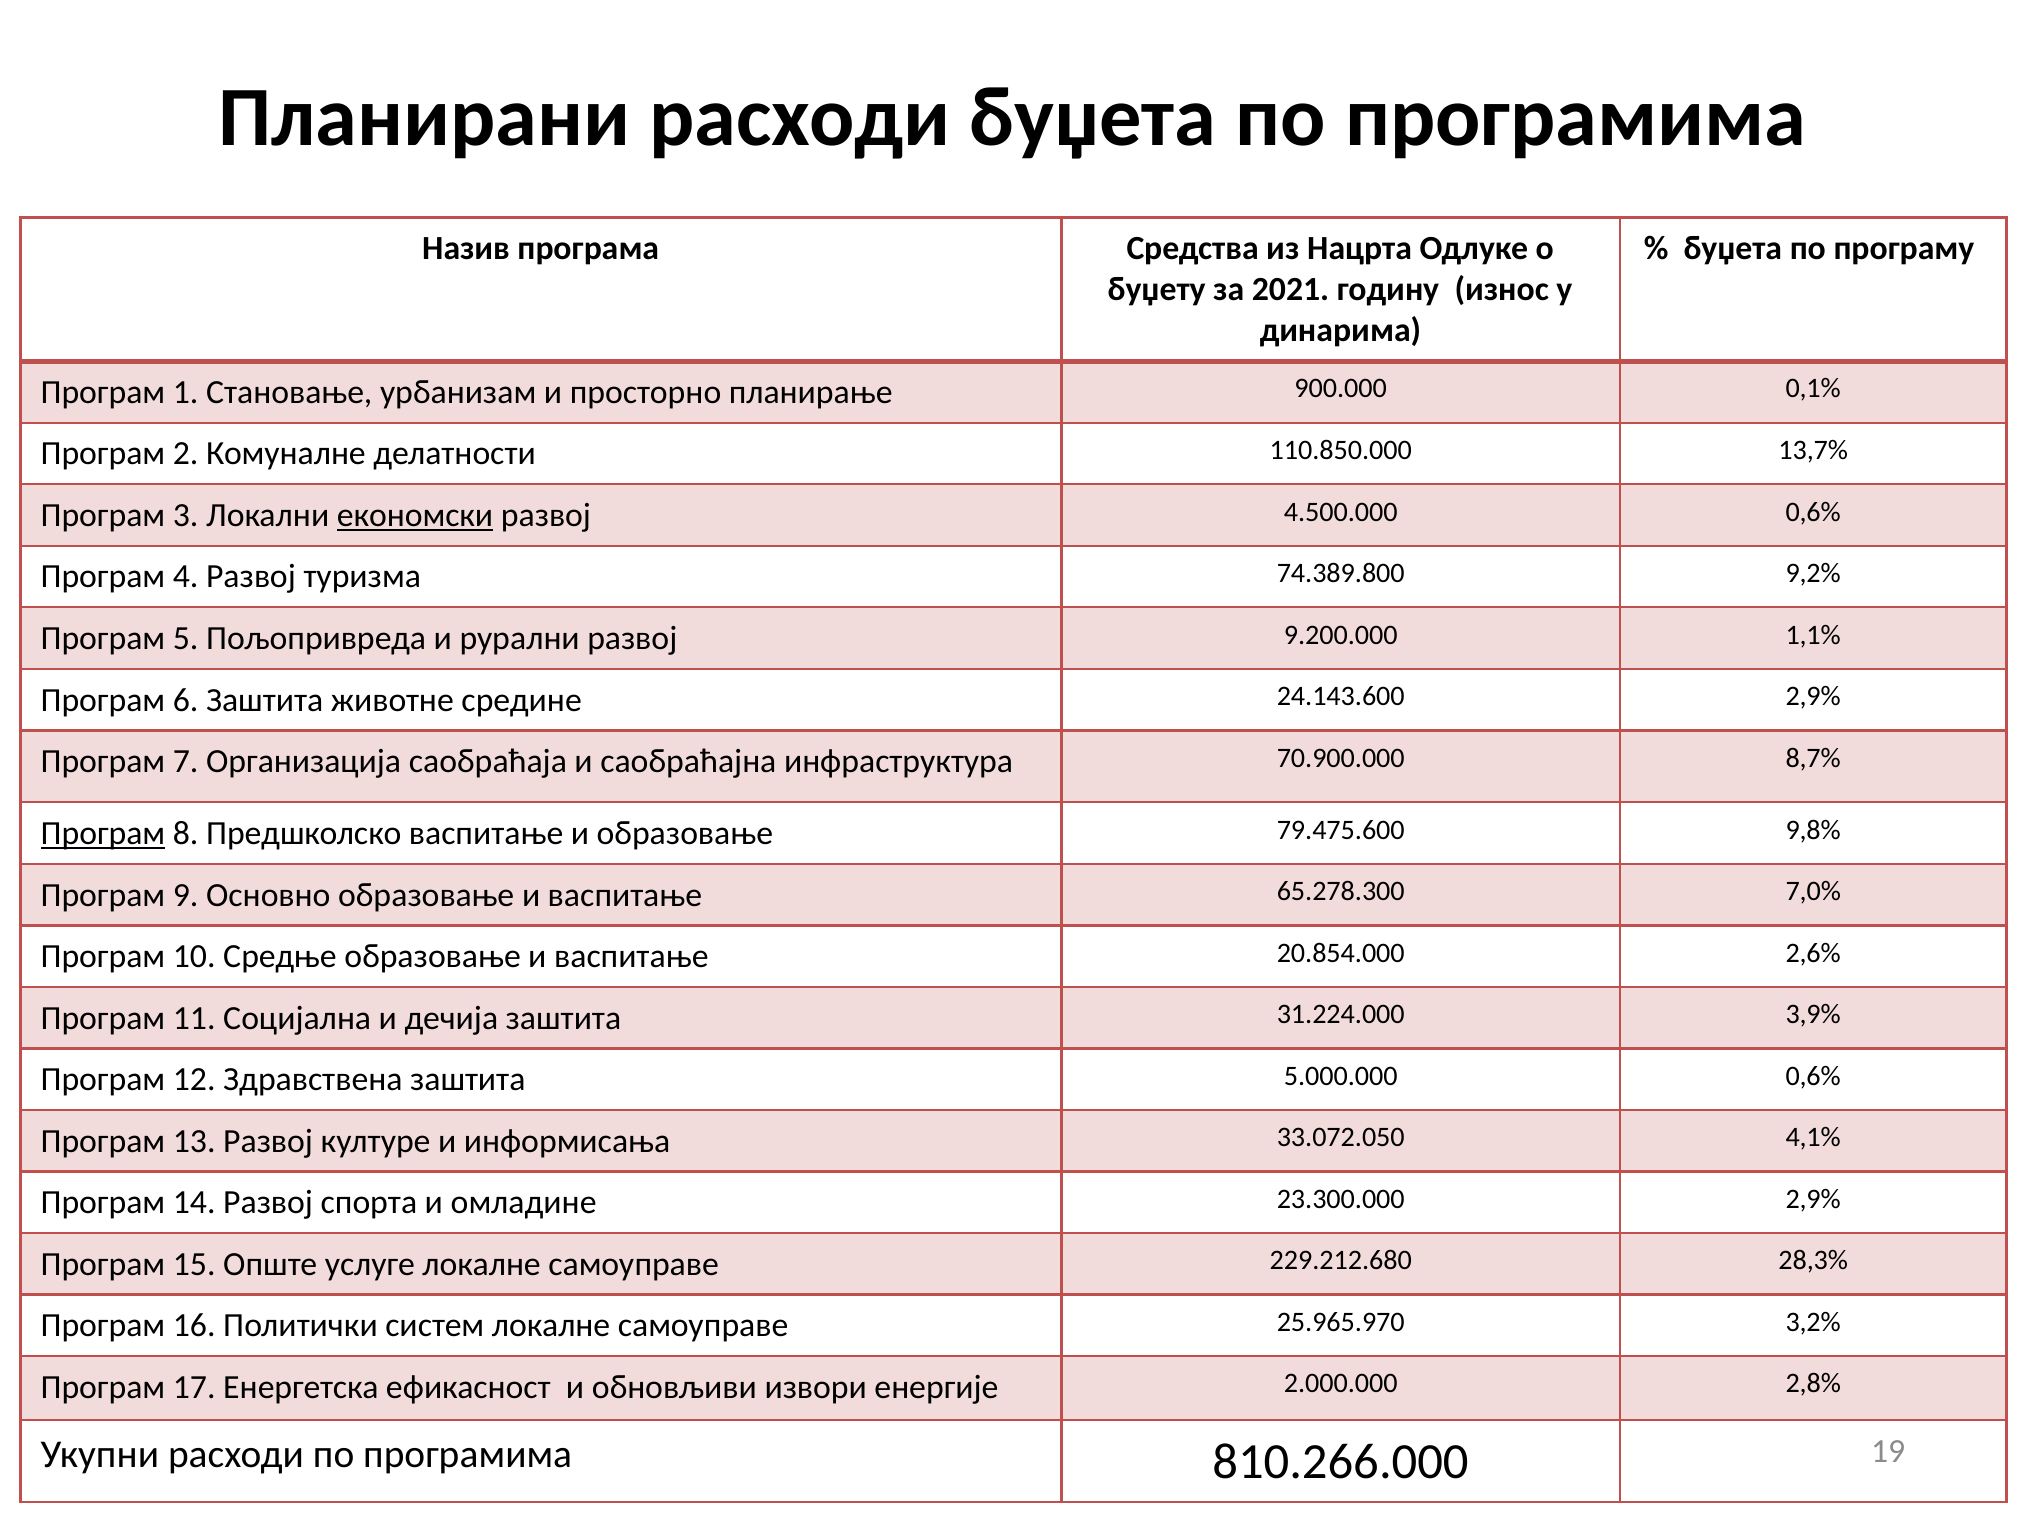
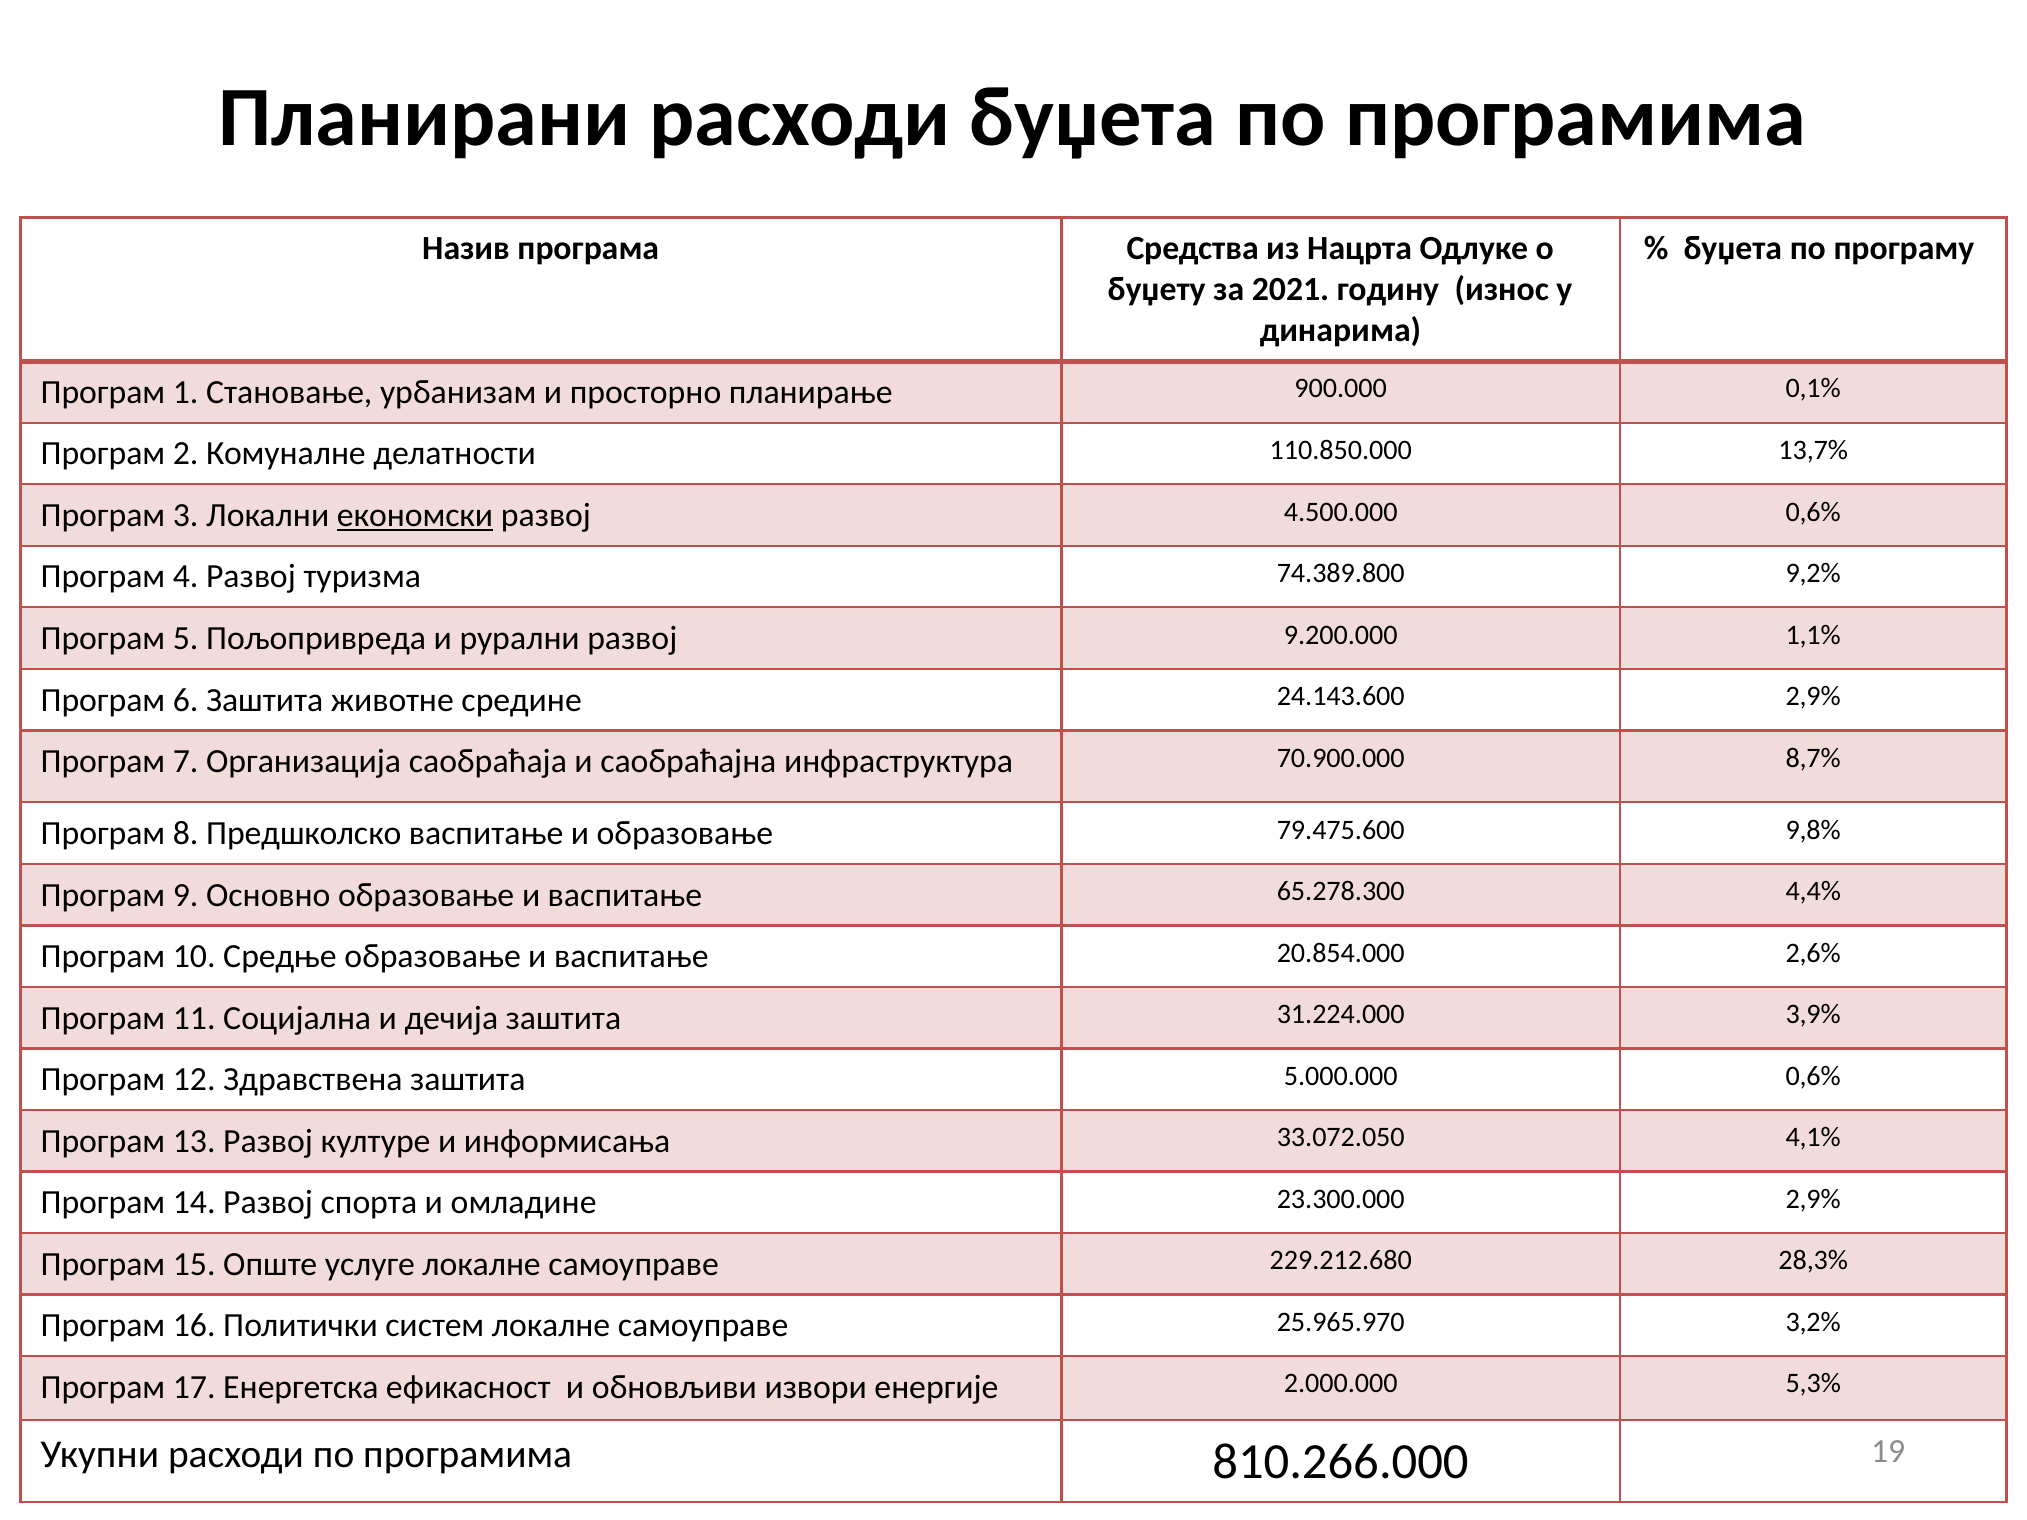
Програм at (103, 833) underline: present -> none
7,0%: 7,0% -> 4,4%
2,8%: 2,8% -> 5,3%
